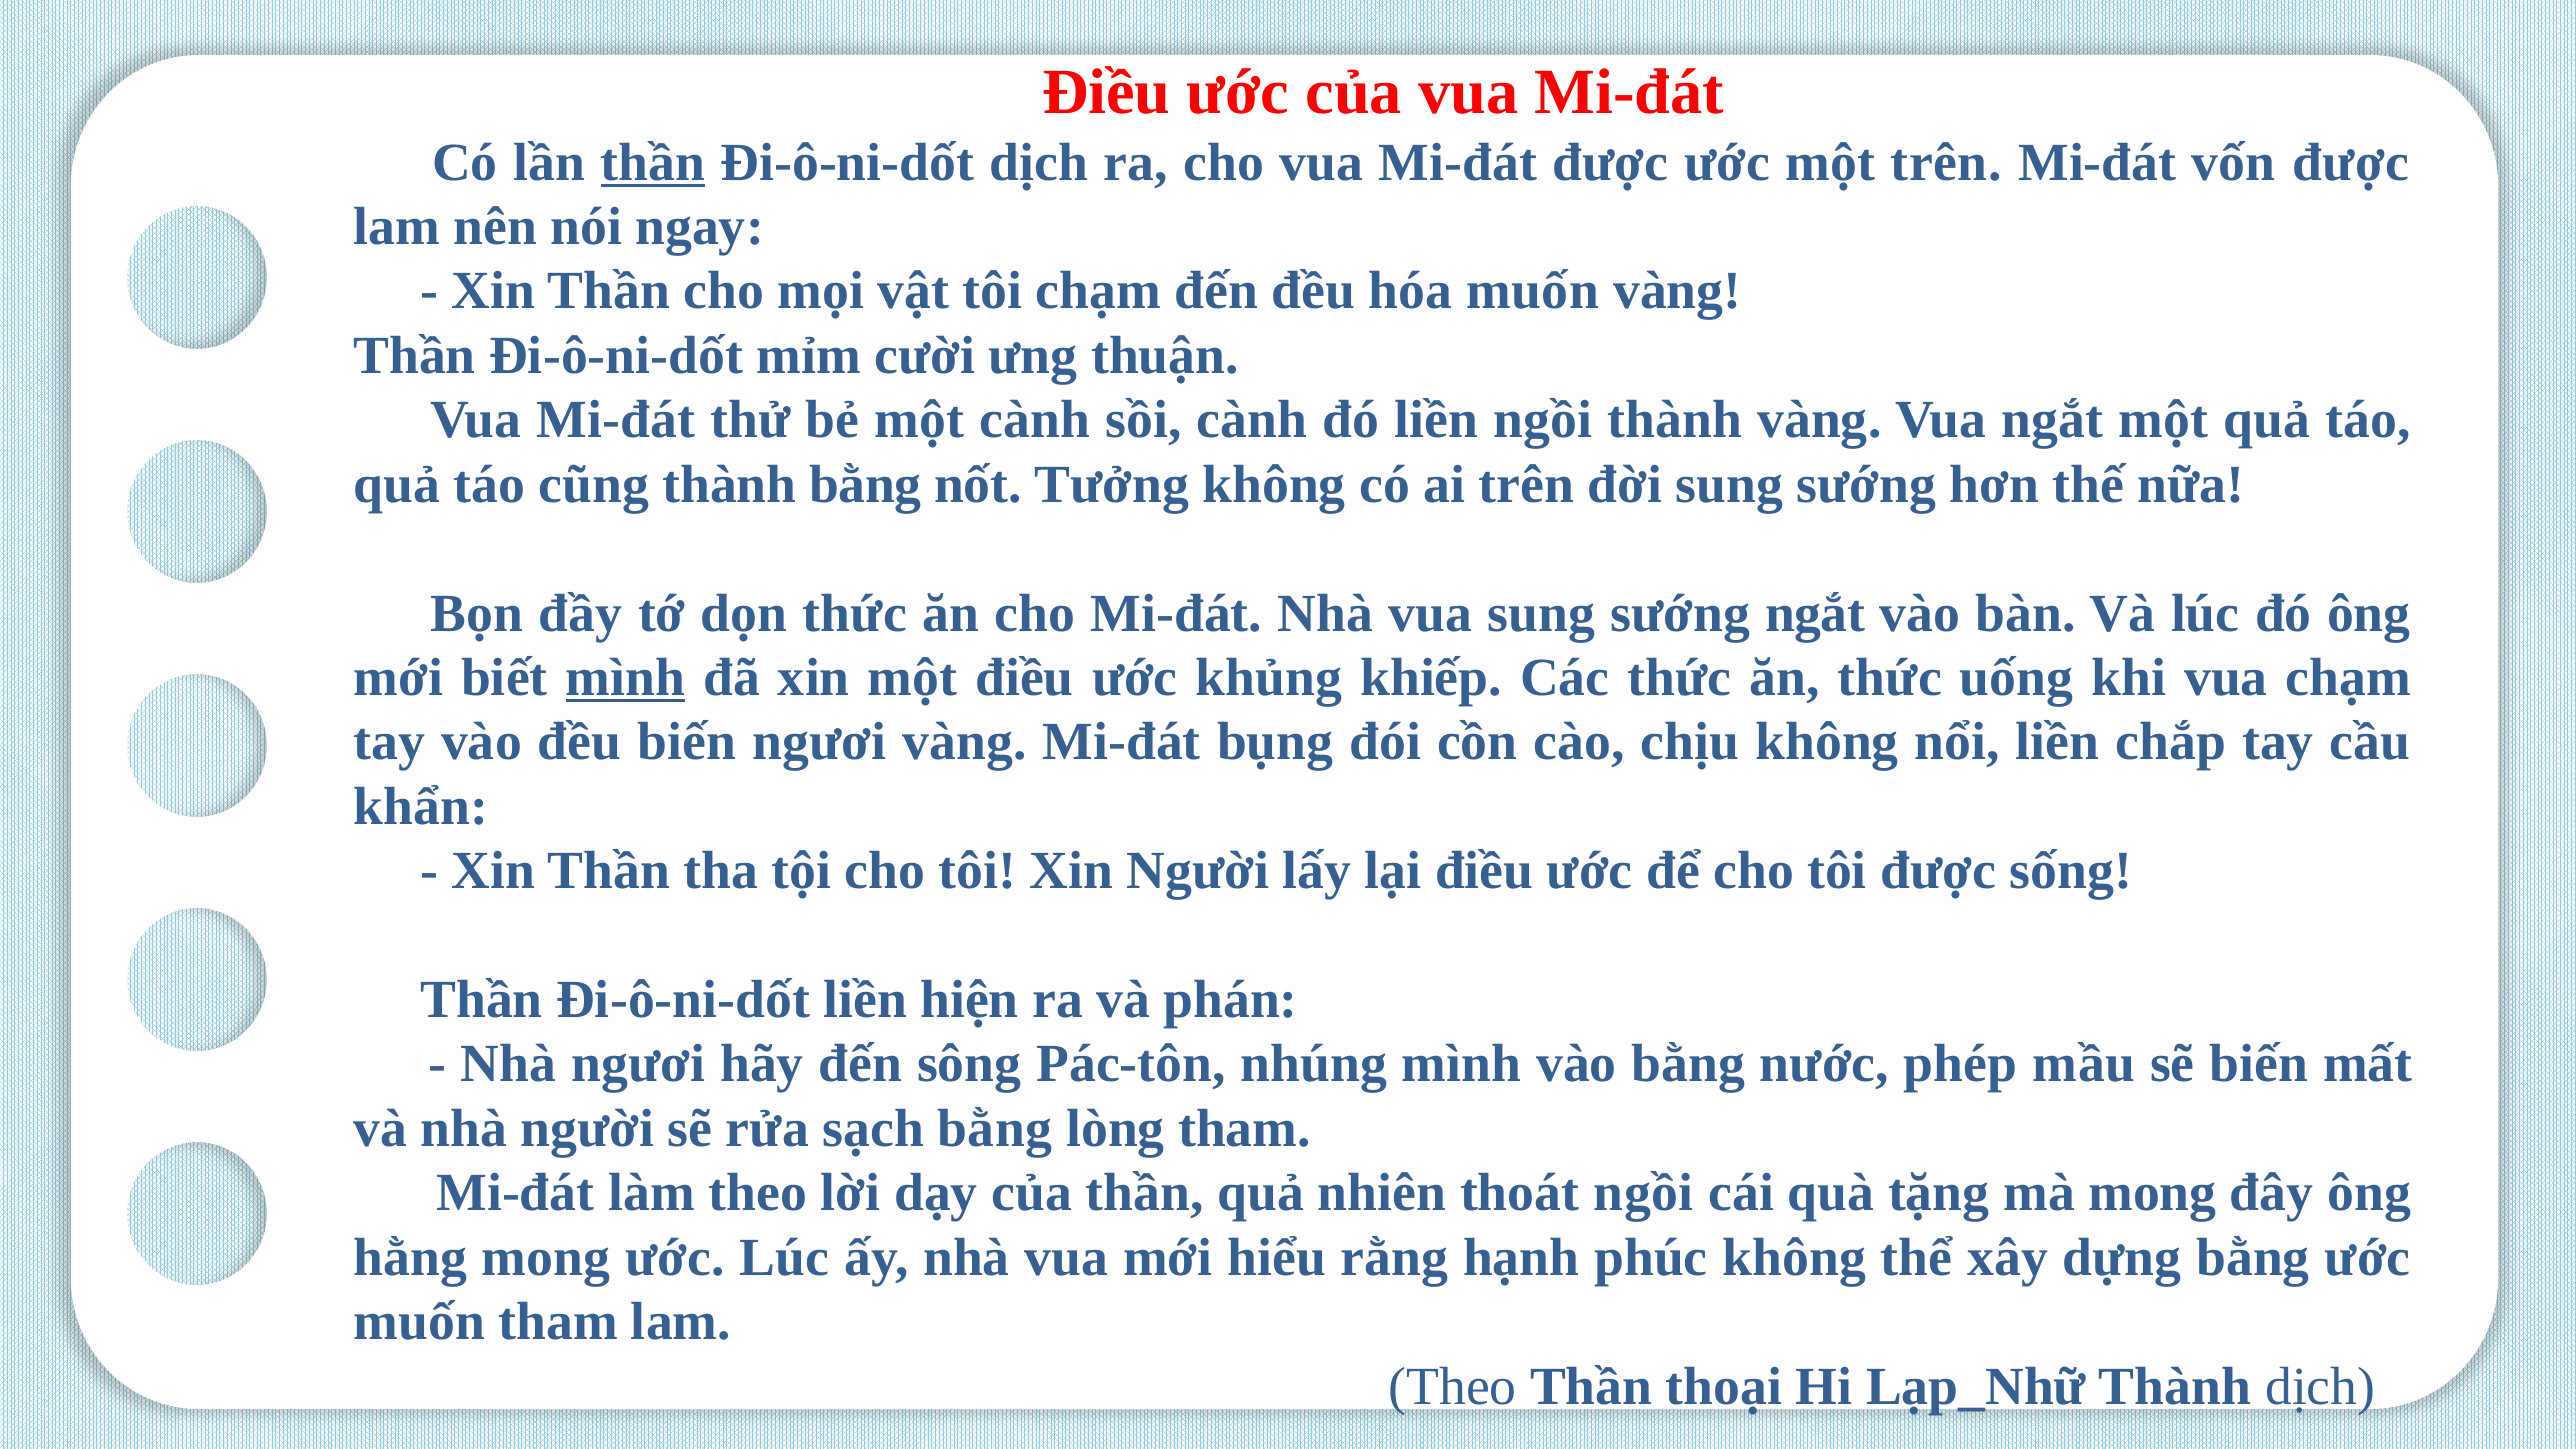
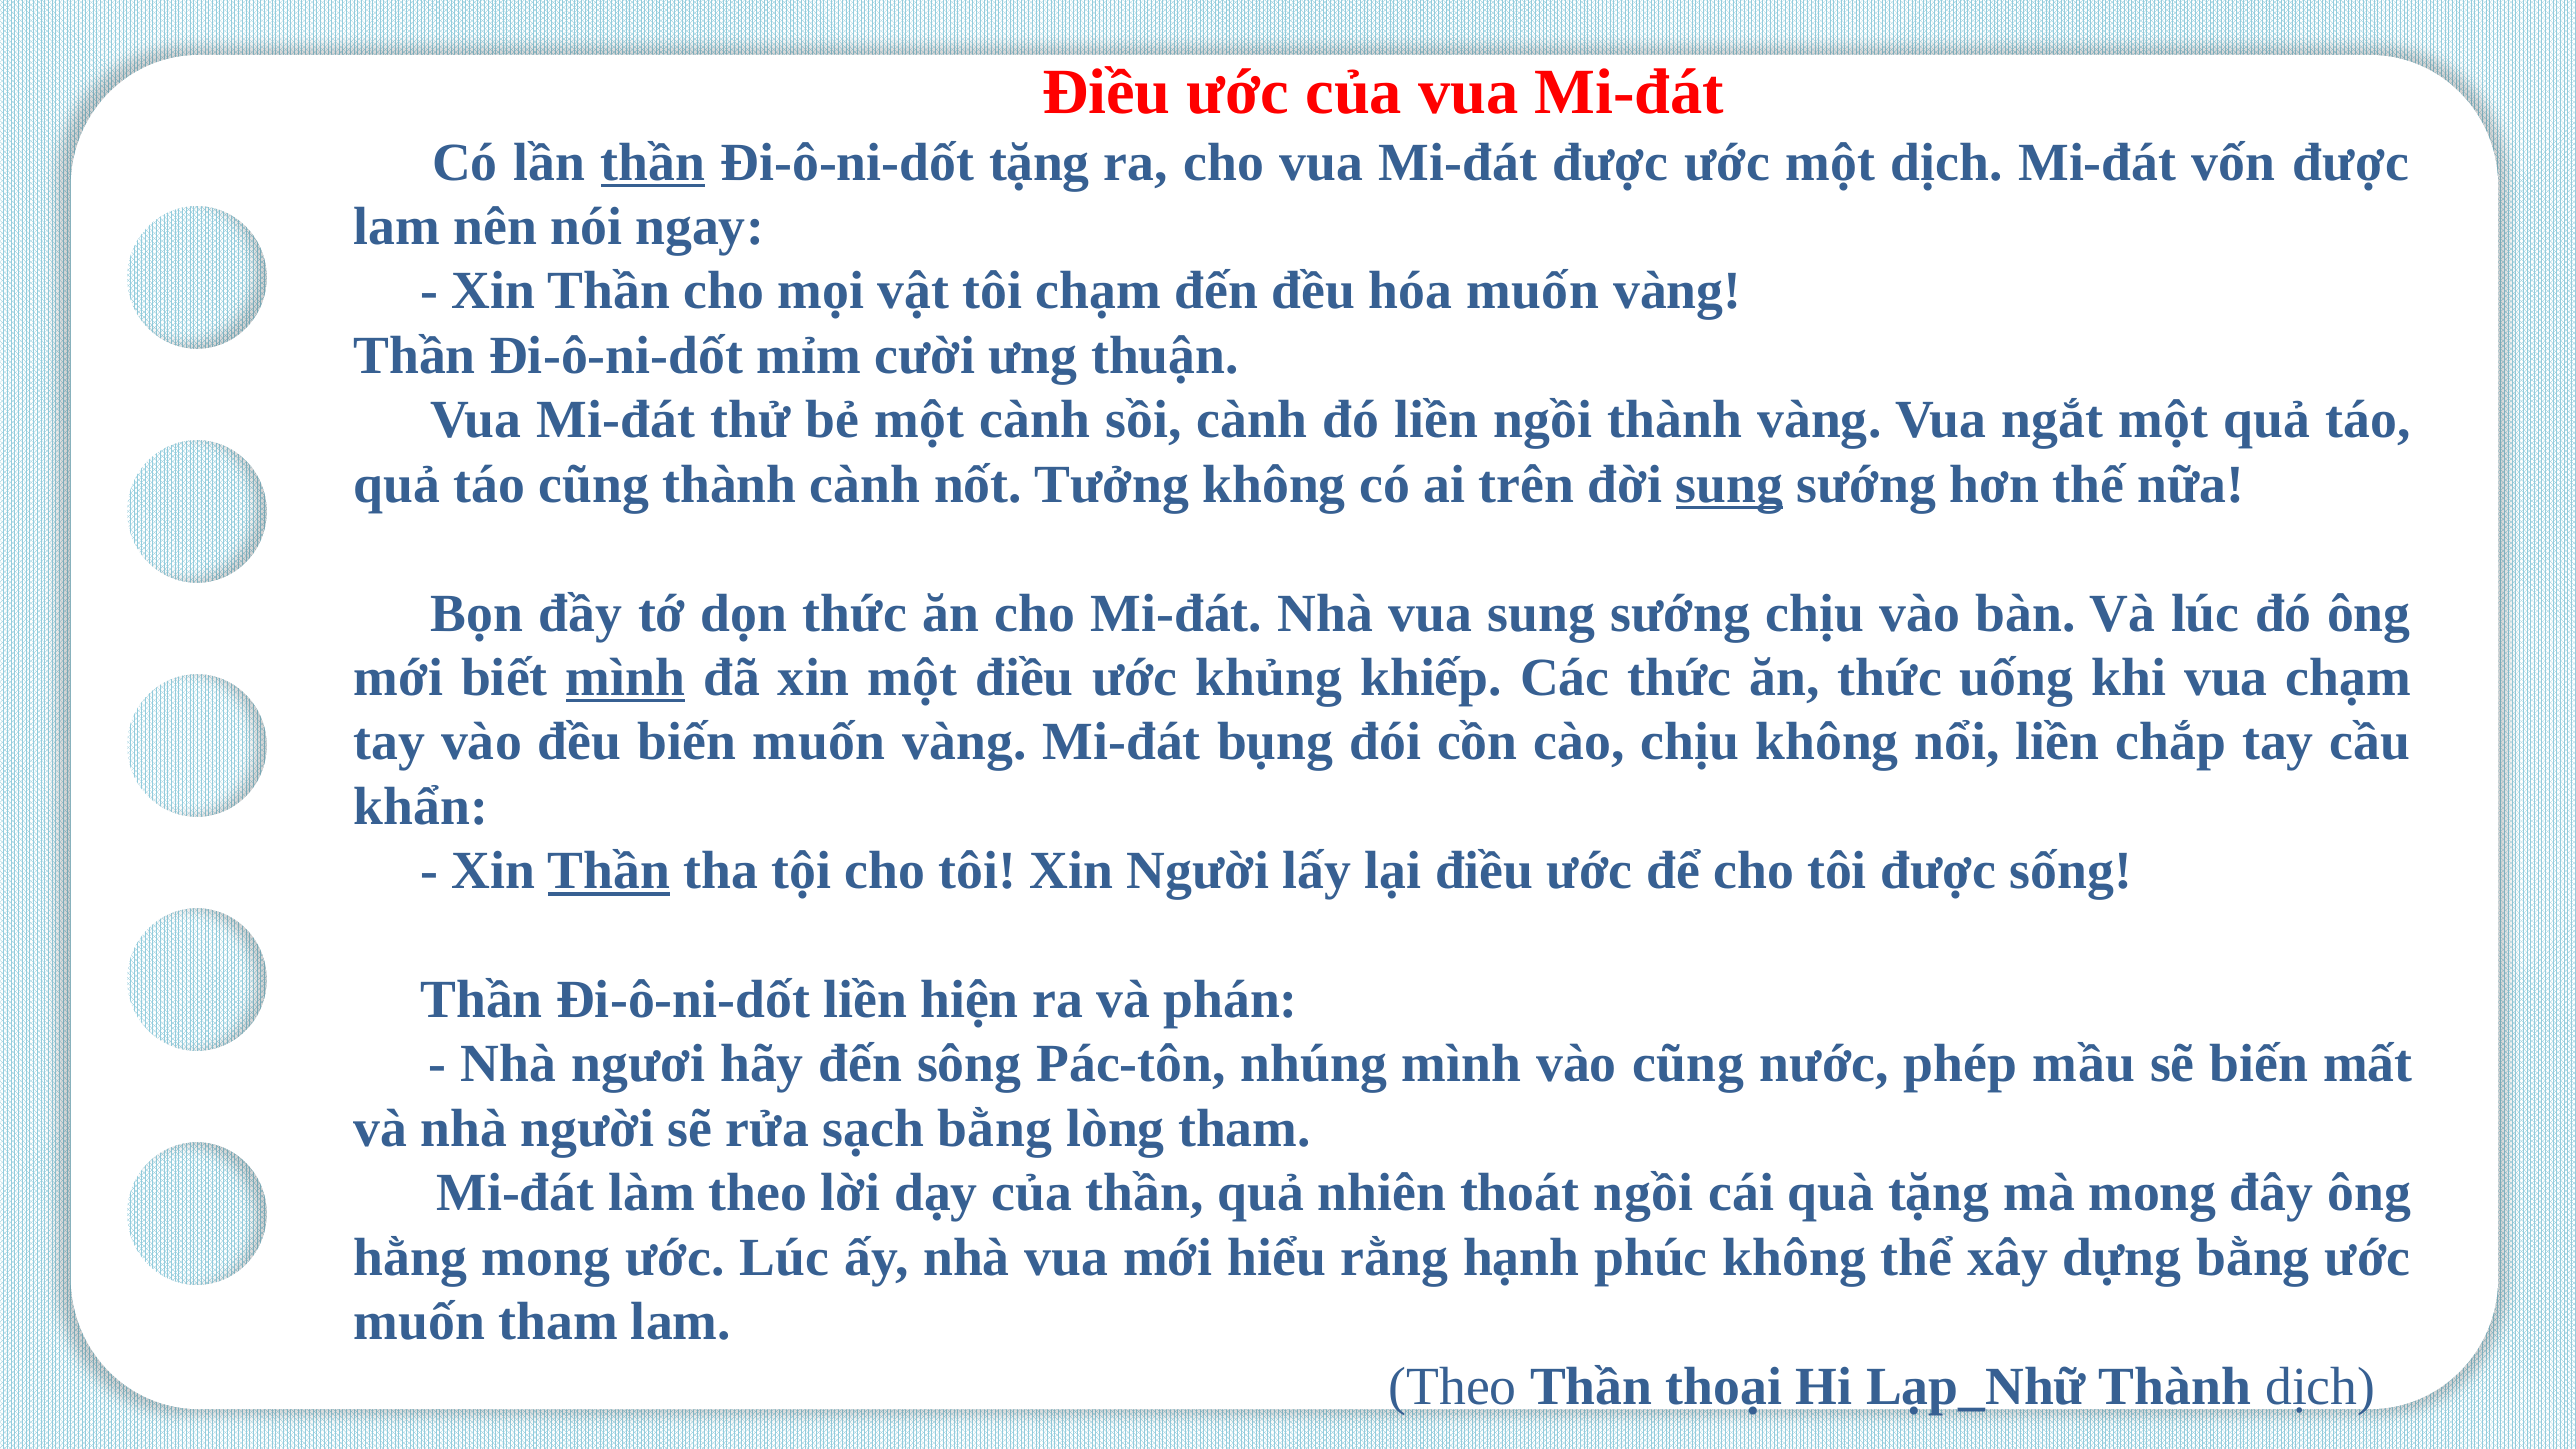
Đi-ô-ni-dốt dịch: dịch -> tặng
một trên: trên -> dịch
thành bằng: bằng -> cành
sung at (1729, 484) underline: none -> present
sướng ngắt: ngắt -> chịu
biến ngươi: ngươi -> muốn
Thần at (609, 871) underline: none -> present
vào bằng: bằng -> cũng
